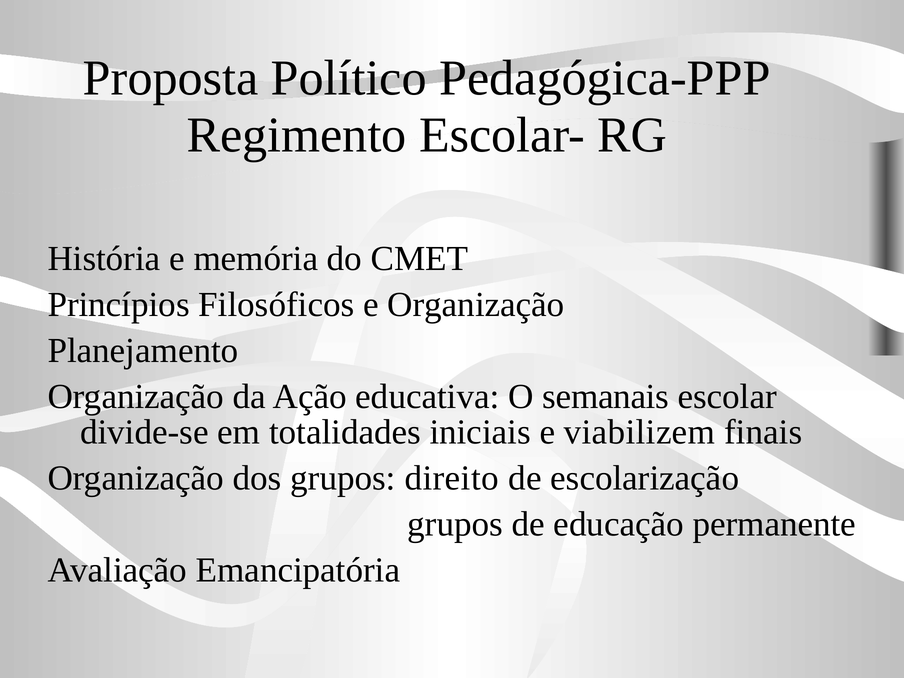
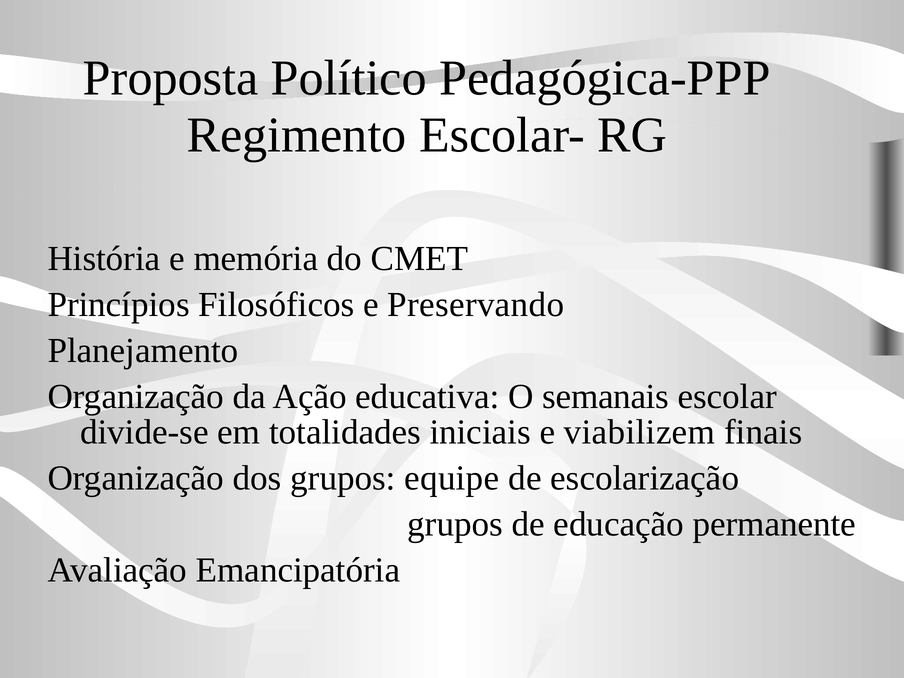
e Organização: Organização -> Preservando
direito: direito -> equipe
